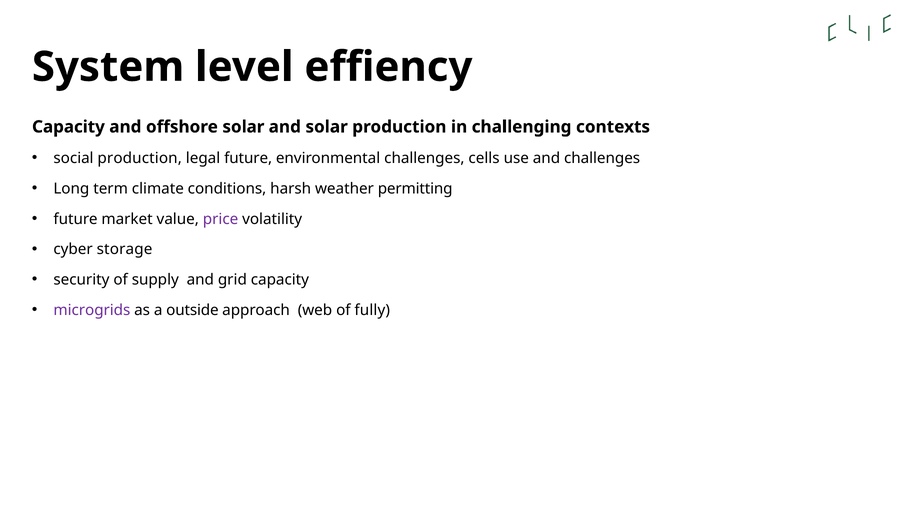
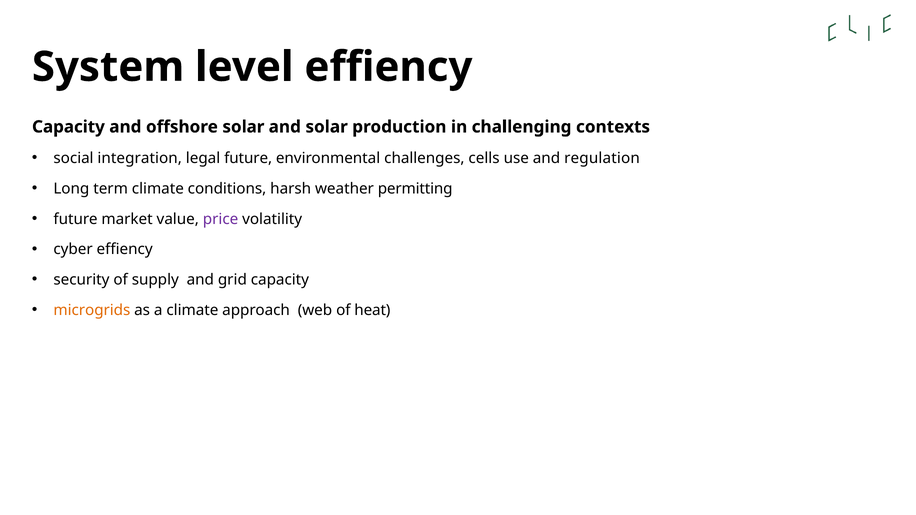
social production: production -> integration
and challenges: challenges -> regulation
cyber storage: storage -> effiency
microgrids colour: purple -> orange
a outside: outside -> climate
fully: fully -> heat
